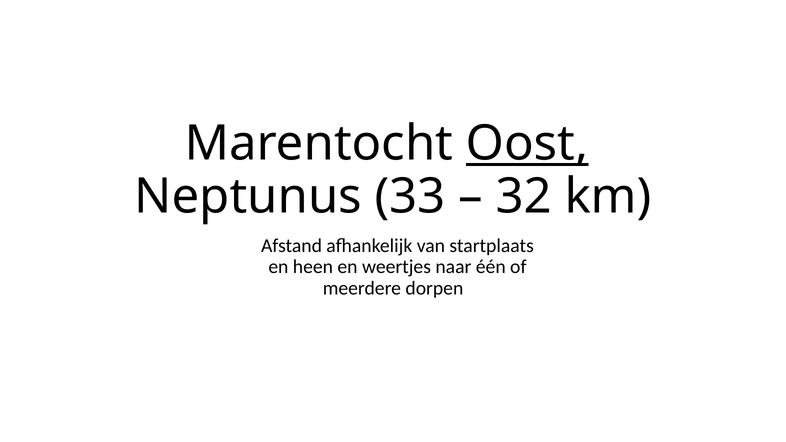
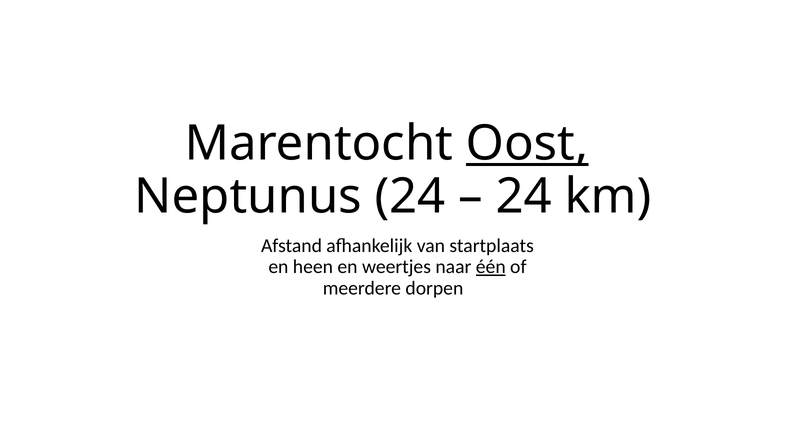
Neptunus 33: 33 -> 24
32 at (524, 196): 32 -> 24
één underline: none -> present
